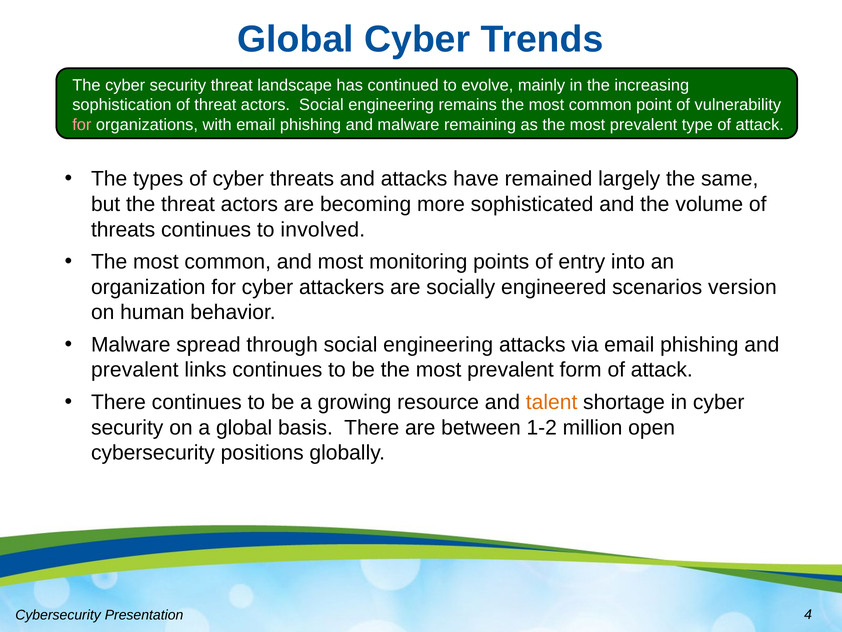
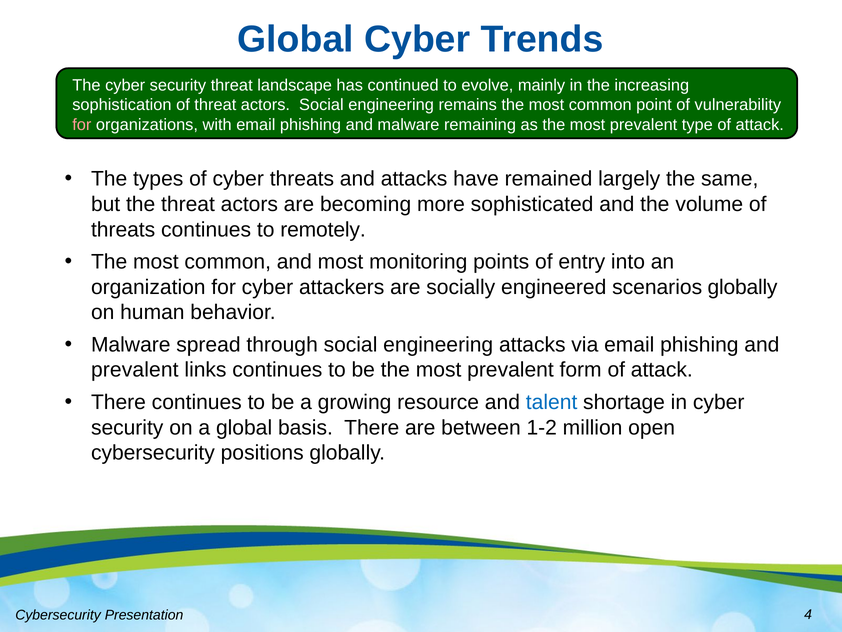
involved: involved -> remotely
scenarios version: version -> globally
talent colour: orange -> blue
